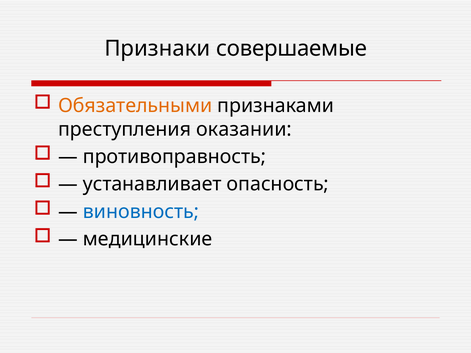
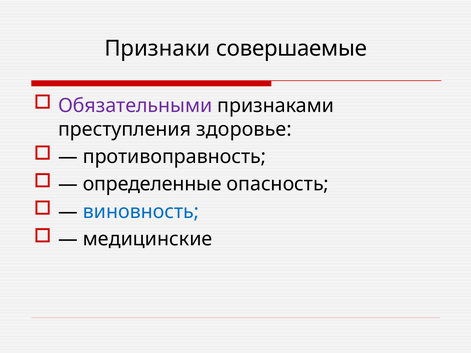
Обязательными colour: orange -> purple
оказании: оказании -> здоровье
устанавливает: устанавливает -> определенные
